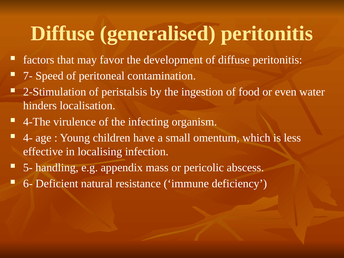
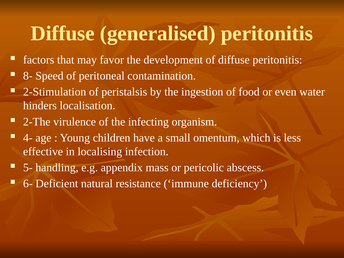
7-: 7- -> 8-
4-The: 4-The -> 2-The
